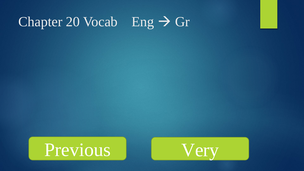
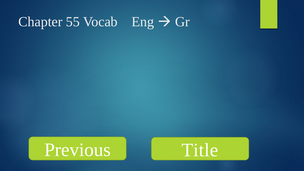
20: 20 -> 55
Very: Very -> Title
